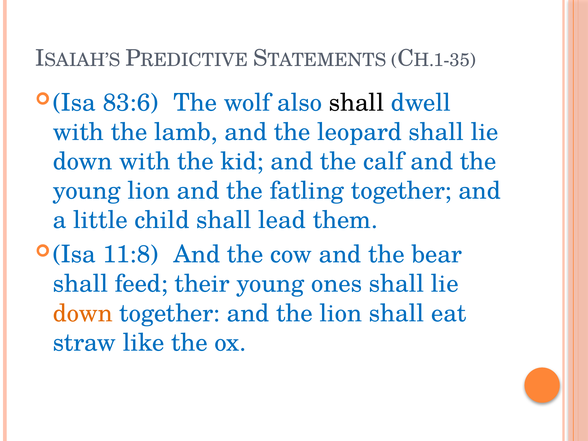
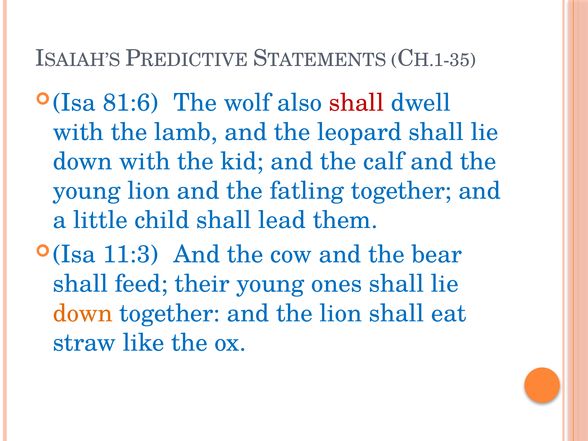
83:6: 83:6 -> 81:6
shall at (356, 103) colour: black -> red
11:8: 11:8 -> 11:3
